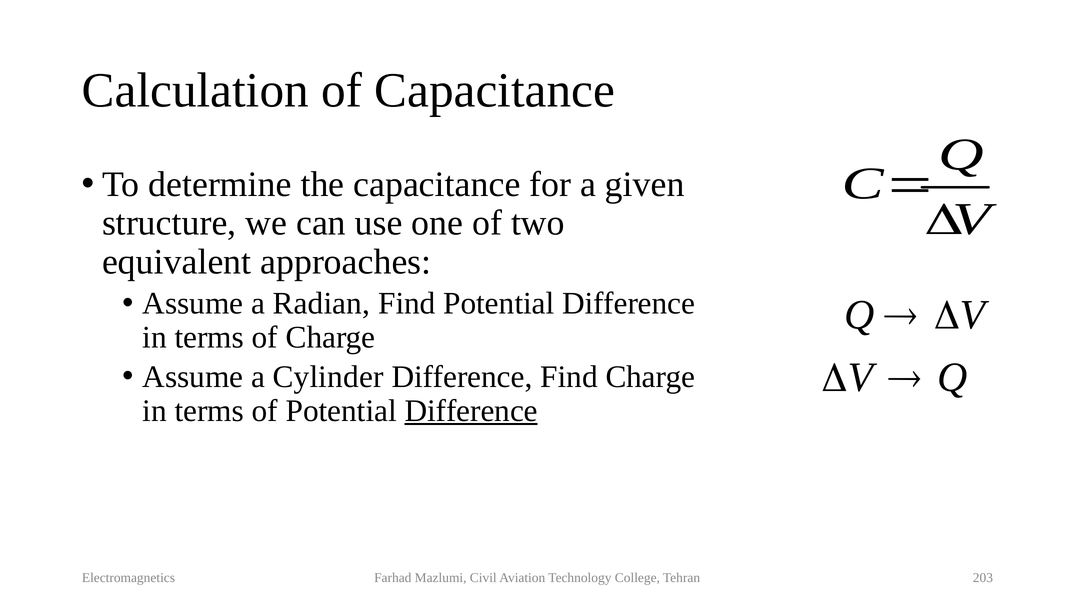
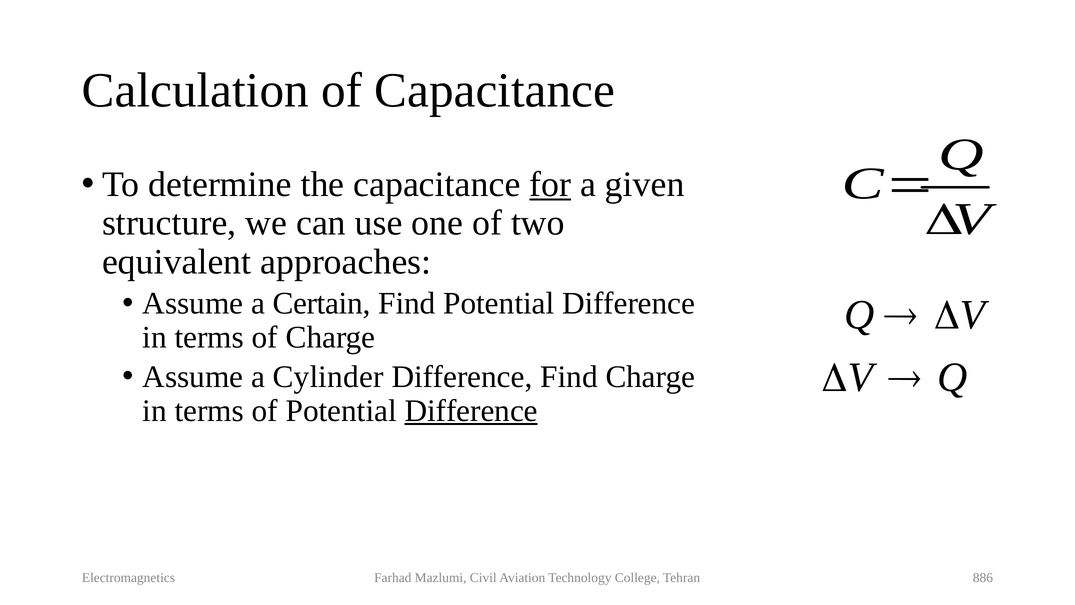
for underline: none -> present
Radian: Radian -> Certain
203: 203 -> 886
